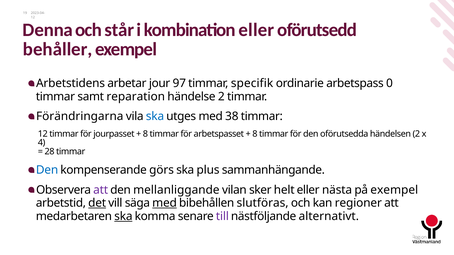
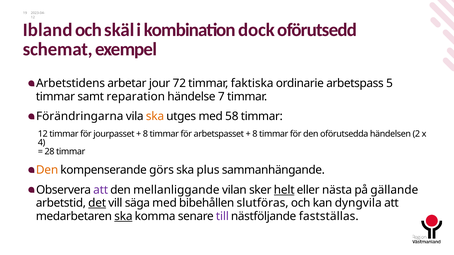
Denna: Denna -> Ibland
står: står -> skäl
kombination eller: eller -> dock
behåller: behåller -> schemat
97: 97 -> 72
specifik: specifik -> faktiska
0: 0 -> 5
händelse 2: 2 -> 7
ska at (155, 117) colour: blue -> orange
38: 38 -> 58
Den at (47, 170) colour: blue -> orange
helt underline: none -> present
på exempel: exempel -> gällande
med at (165, 203) underline: present -> none
regioner: regioner -> dyngvila
alternativt: alternativt -> fastställas
